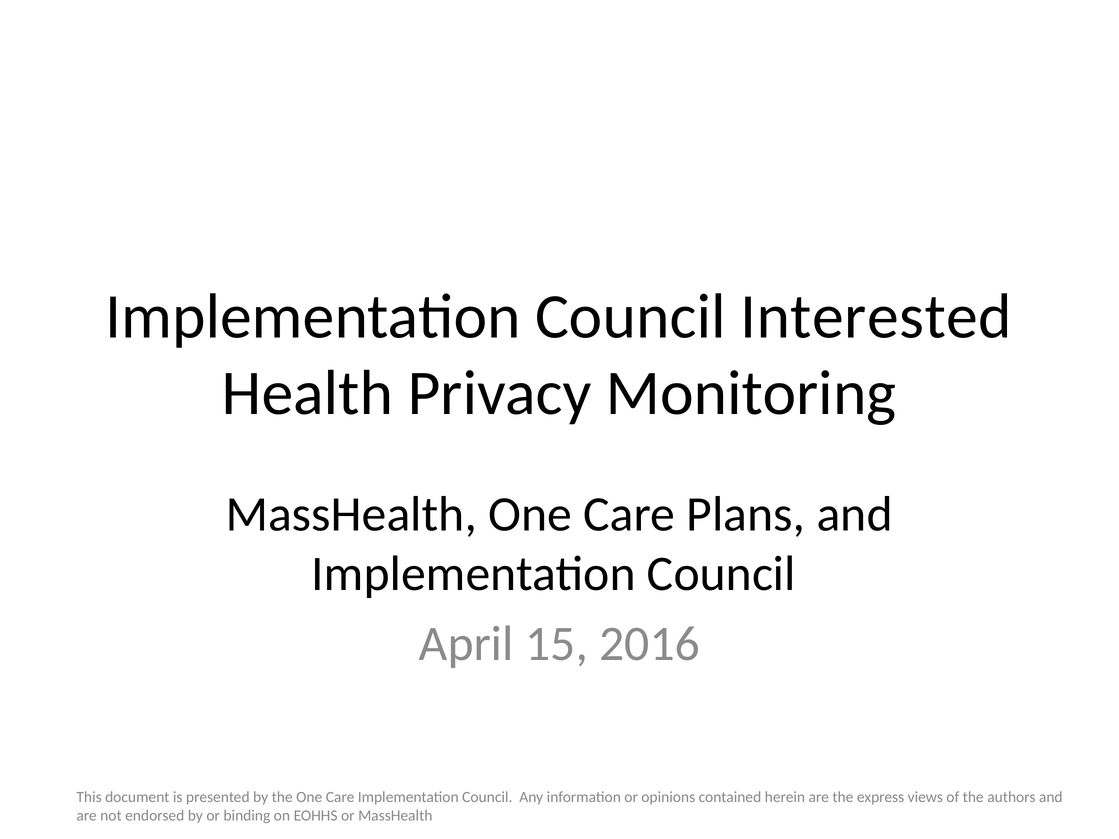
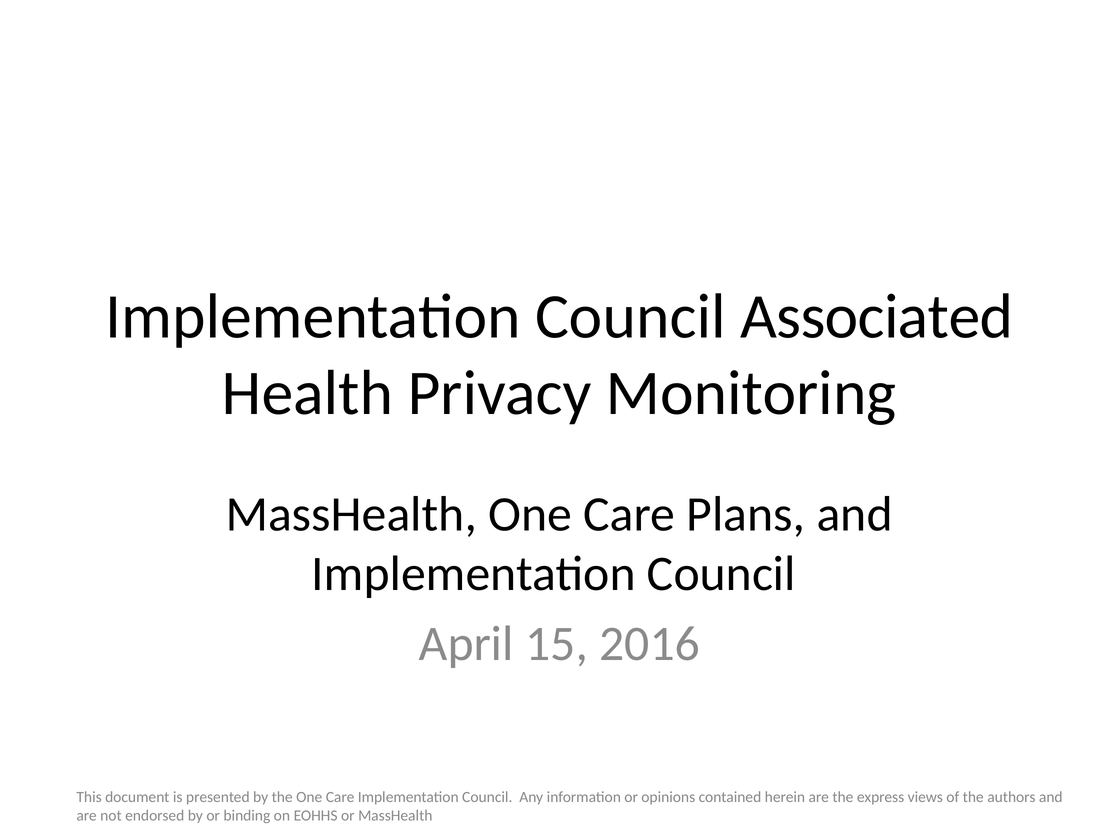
Interested: Interested -> Associated
